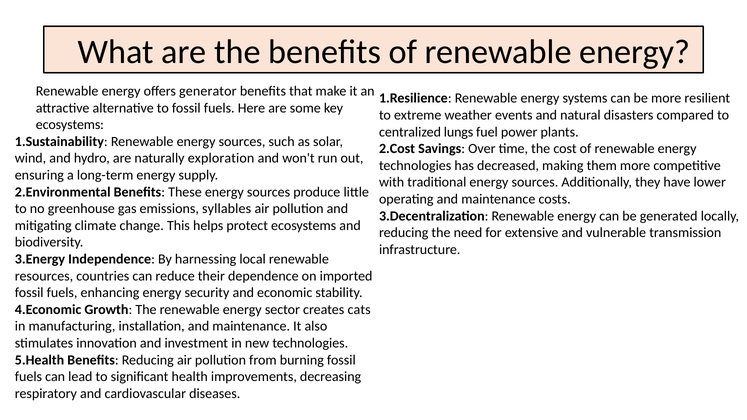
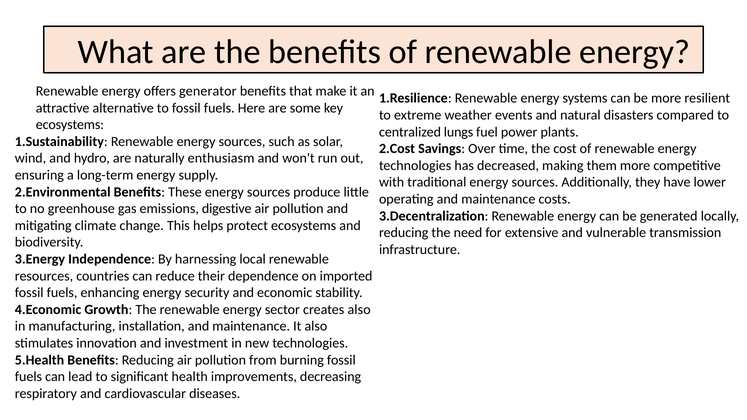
exploration: exploration -> enthusiasm
syllables: syllables -> digestive
creates cats: cats -> also
